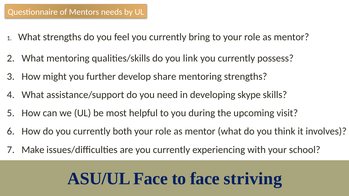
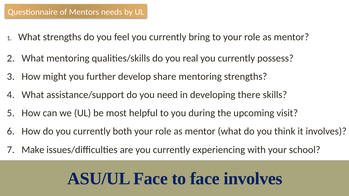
link: link -> real
skype: skype -> there
face striving: striving -> involves
